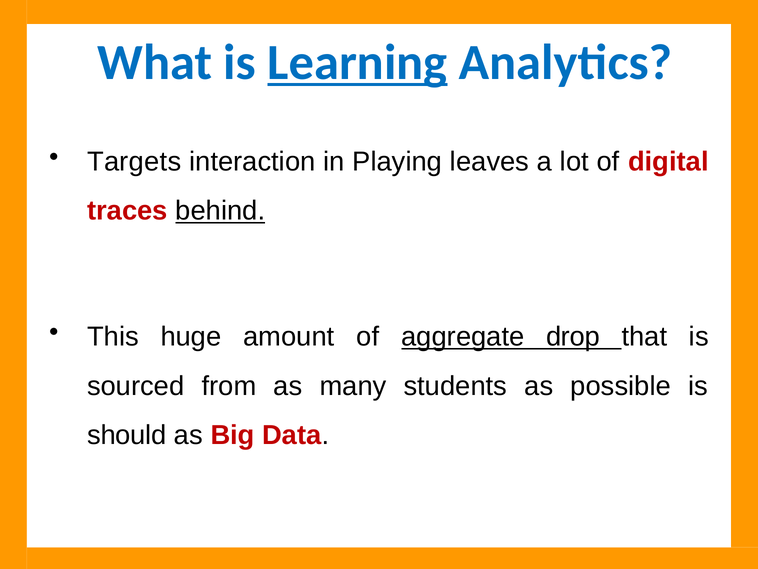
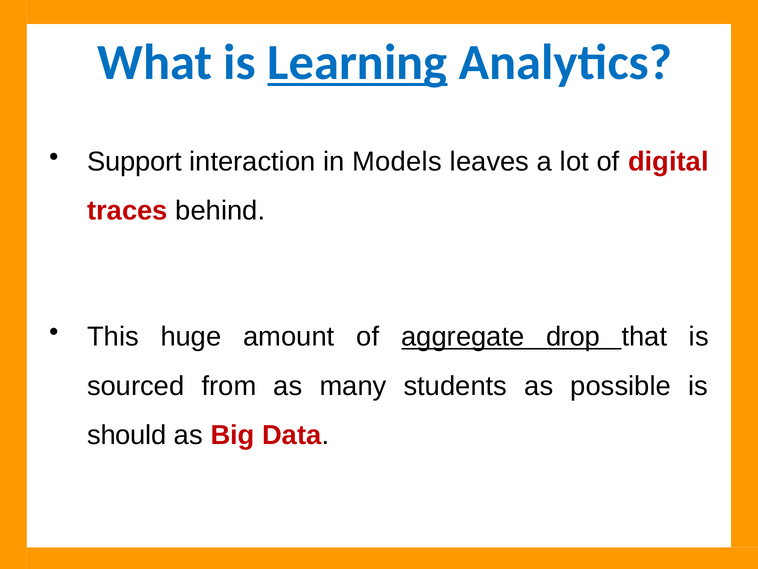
Targets: Targets -> Support
Playing: Playing -> Models
behind underline: present -> none
